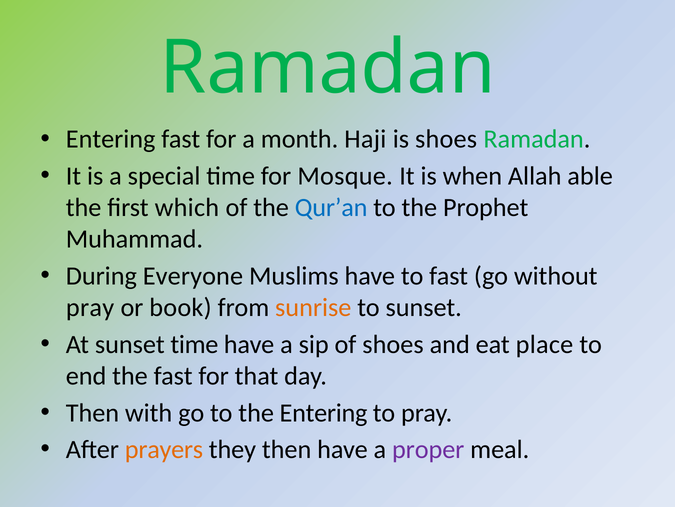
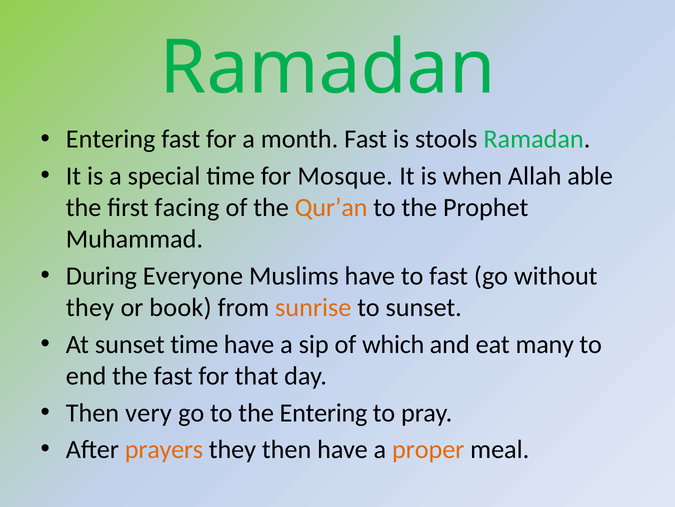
month Haji: Haji -> Fast
is shoes: shoes -> stools
which: which -> facing
Qur’an colour: blue -> orange
pray at (90, 307): pray -> they
of shoes: shoes -> which
place: place -> many
with: with -> very
proper colour: purple -> orange
